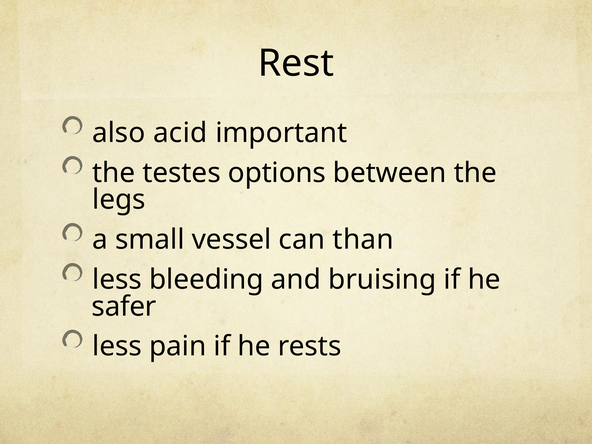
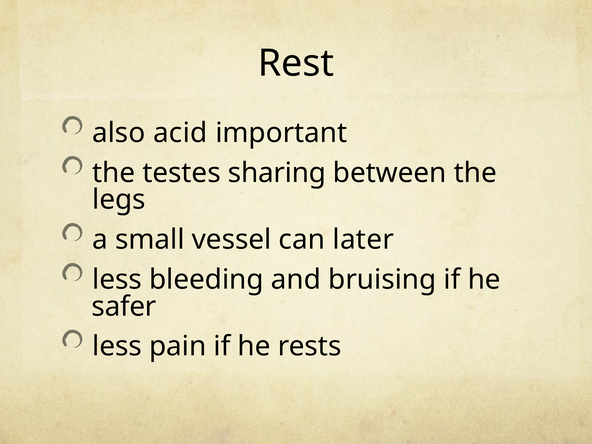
options: options -> sharing
than: than -> later
